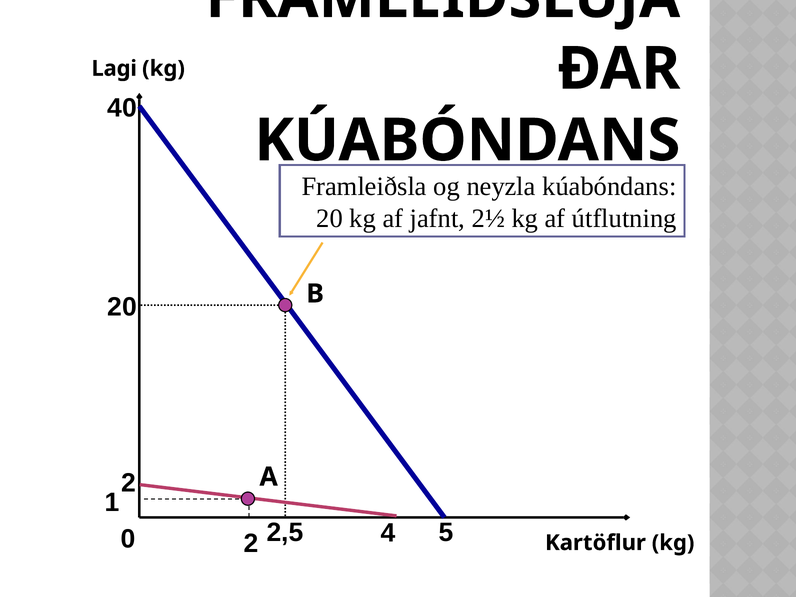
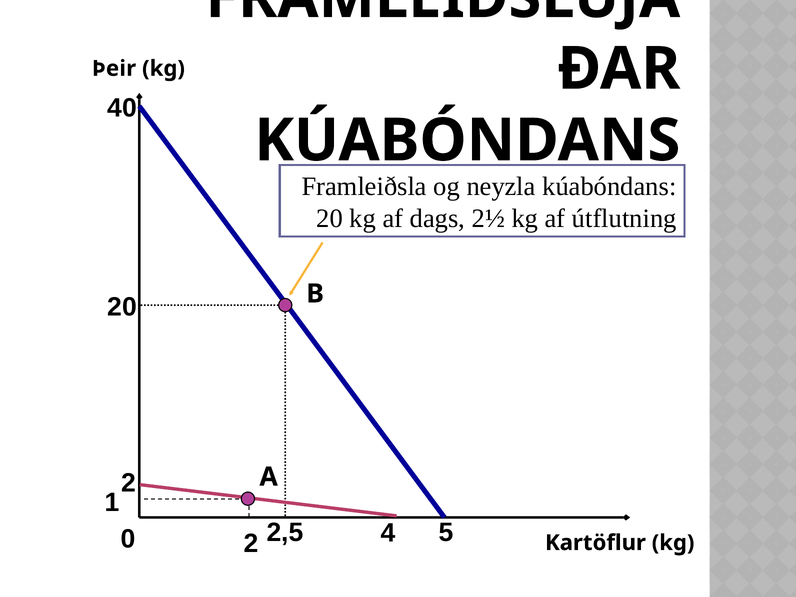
Lagi: Lagi -> Þeir
jafnt: jafnt -> dags
